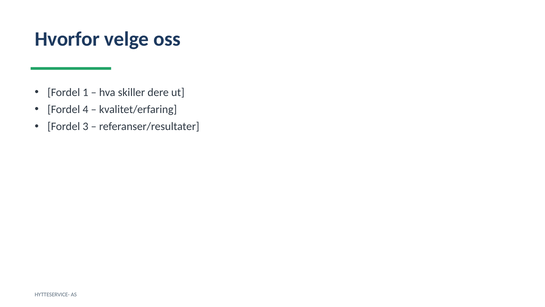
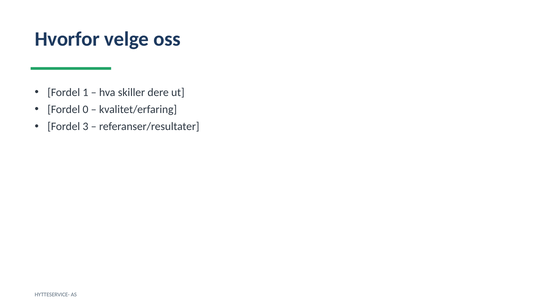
4: 4 -> 0
